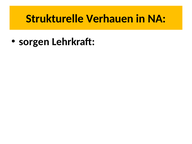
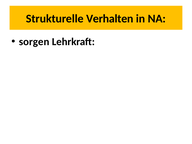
Verhauen: Verhauen -> Verhalten
